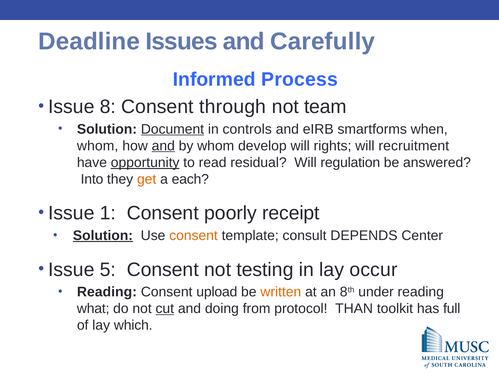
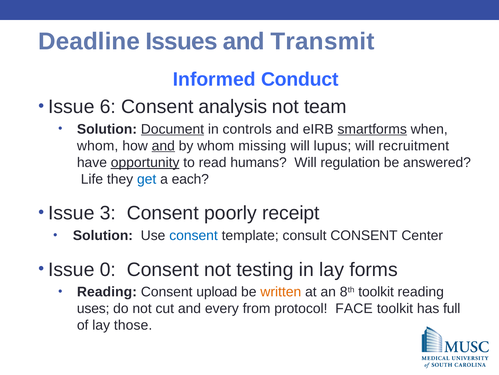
Carefully: Carefully -> Transmit
Process: Process -> Conduct
8: 8 -> 6
through: through -> analysis
smartforms underline: none -> present
develop: develop -> missing
rights: rights -> lupus
residual: residual -> humans
Into: Into -> Life
get colour: orange -> blue
1: 1 -> 3
Solution at (103, 235) underline: present -> none
consent at (194, 235) colour: orange -> blue
consult DEPENDS: DEPENDS -> CONSENT
5: 5 -> 0
occur: occur -> forms
8th under: under -> toolkit
what: what -> uses
cut underline: present -> none
doing: doing -> every
THAN: THAN -> FACE
which: which -> those
